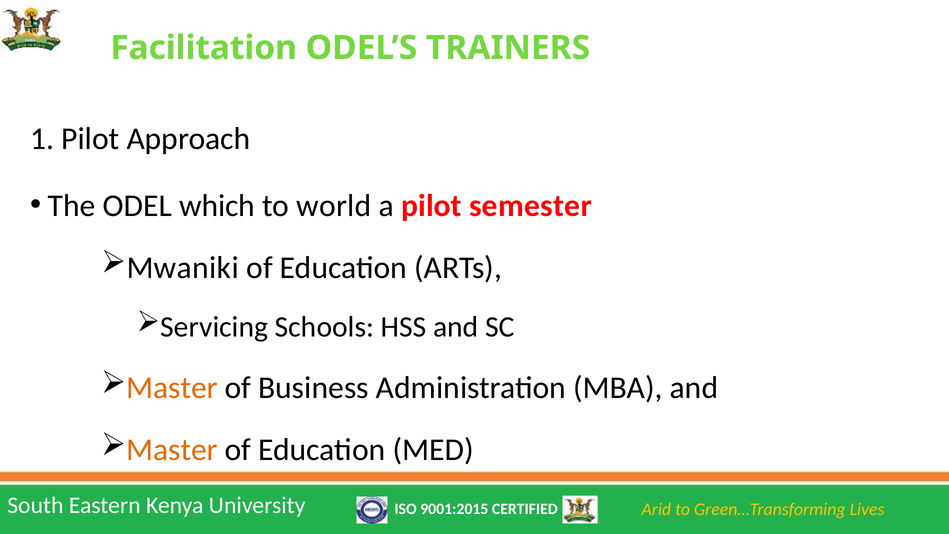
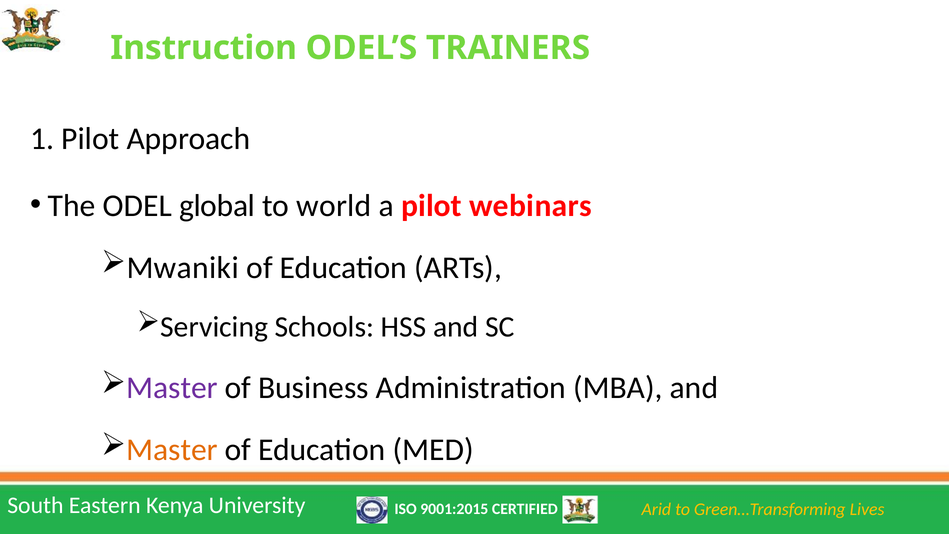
Facilitation: Facilitation -> Instruction
which: which -> global
semester: semester -> webinars
Master at (172, 388) colour: orange -> purple
